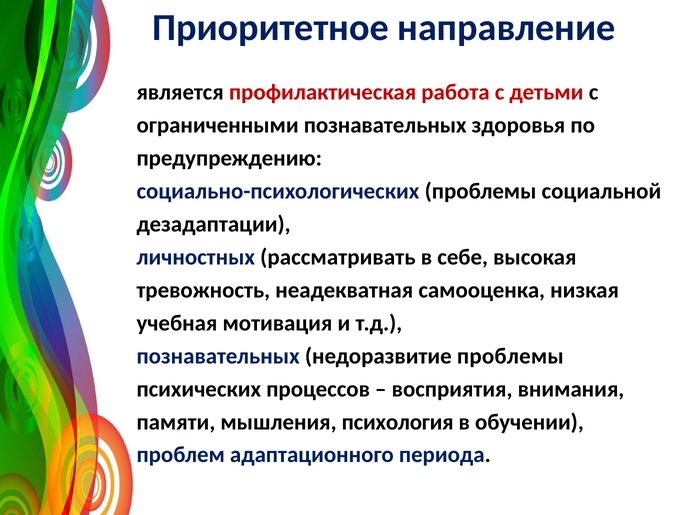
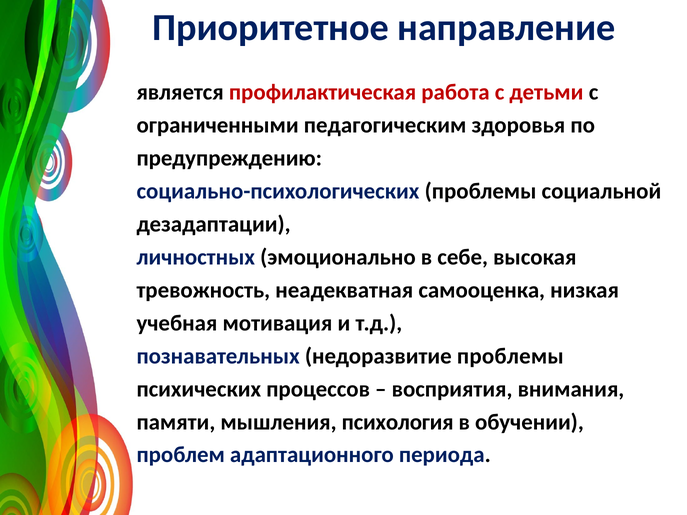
ограниченными познавательных: познавательных -> педагогическим
рассматривать: рассматривать -> эмоционально
